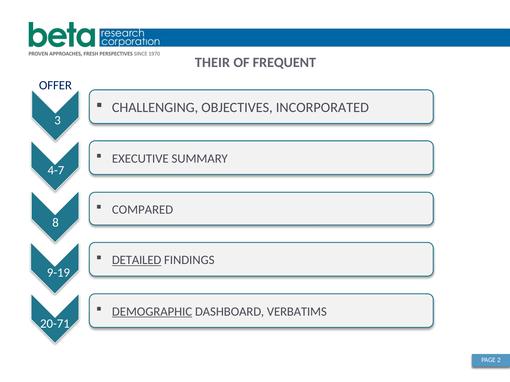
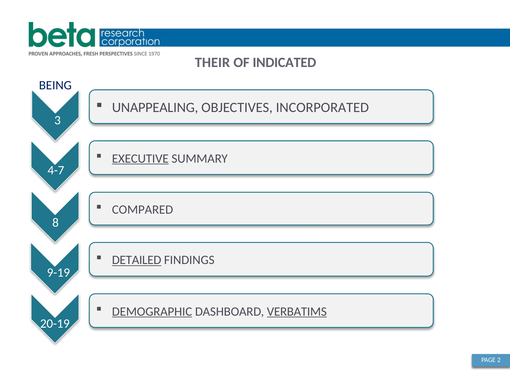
FREQUENT: FREQUENT -> INDICATED
OFFER: OFFER -> BEING
CHALLENGING: CHALLENGING -> UNAPPEALING
EXECUTIVE underline: none -> present
VERBATIMS underline: none -> present
20-71: 20-71 -> 20-19
